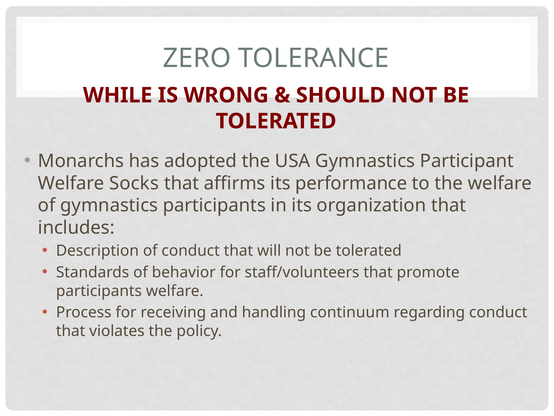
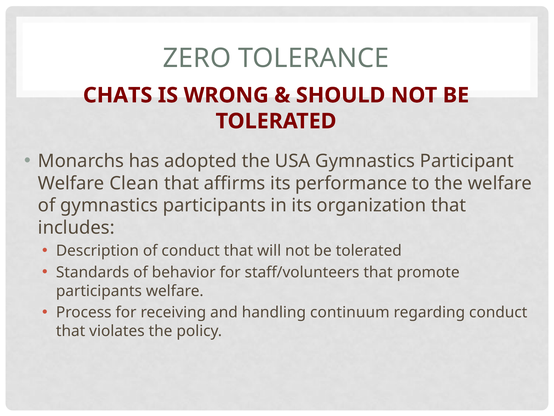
WHILE: WHILE -> CHATS
Socks: Socks -> Clean
